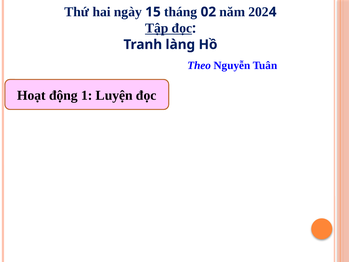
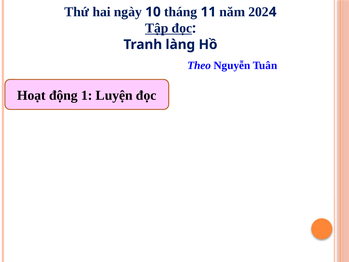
15: 15 -> 10
02: 02 -> 11
